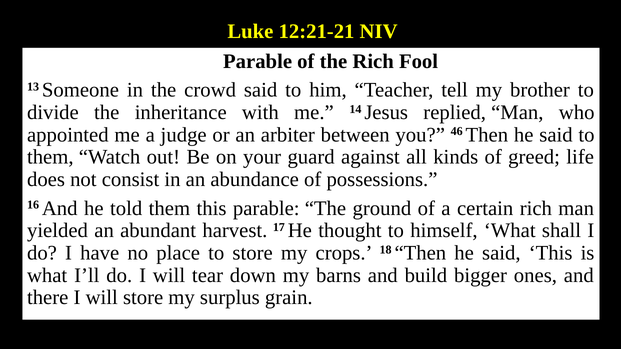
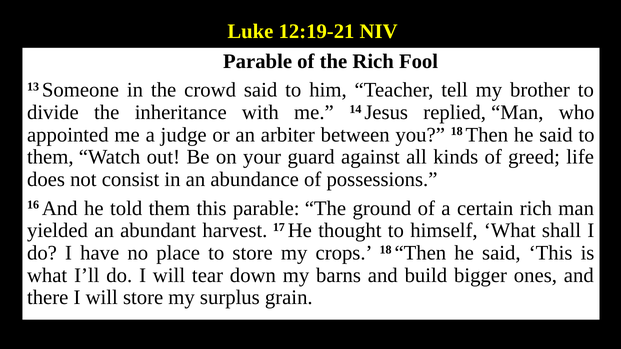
12:21-21: 12:21-21 -> 12:19-21
you 46: 46 -> 18
